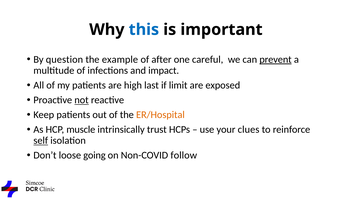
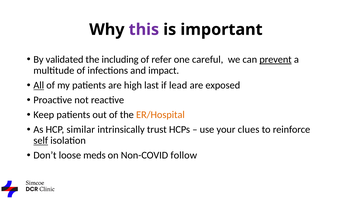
this colour: blue -> purple
question: question -> validated
example: example -> including
after: after -> refer
All underline: none -> present
limit: limit -> lead
not underline: present -> none
muscle: muscle -> similar
going: going -> meds
